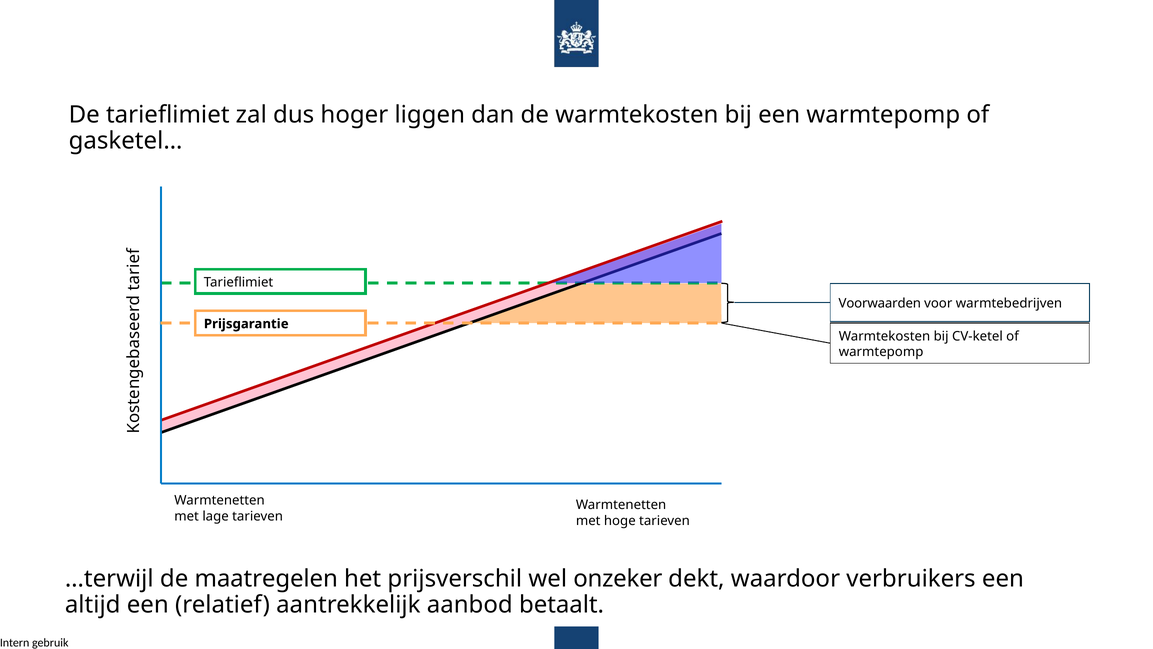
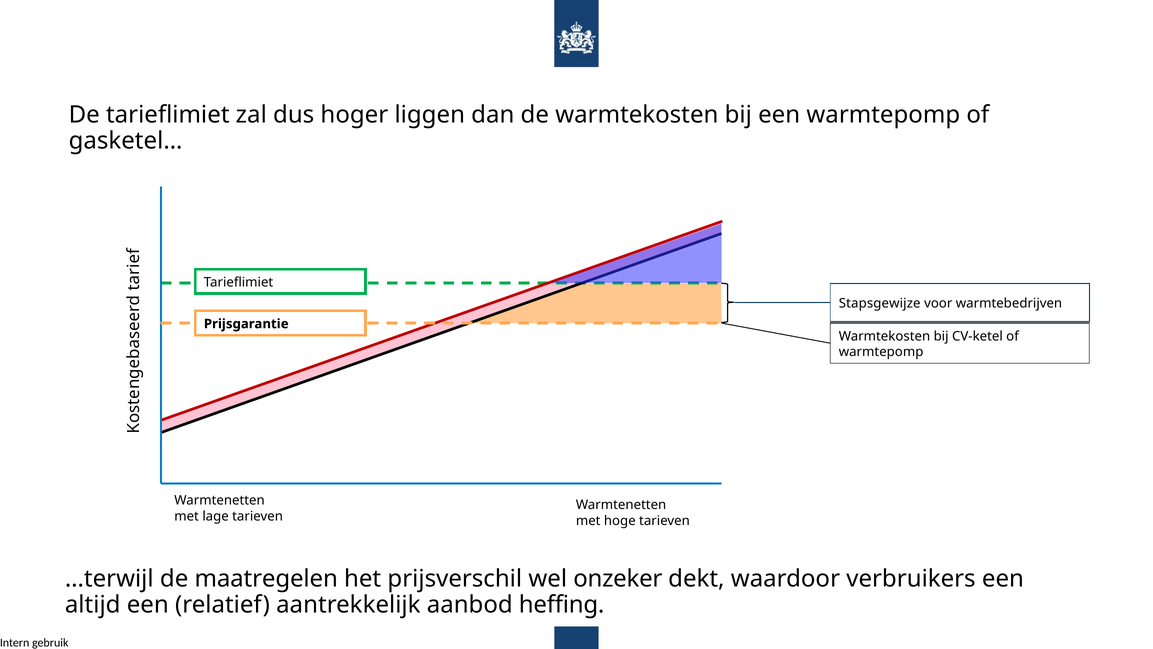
Voorwaarden: Voorwaarden -> Stapsgewijze
betaalt: betaalt -> heffing
